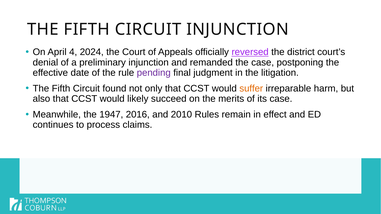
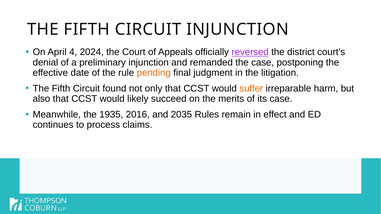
pending colour: purple -> orange
1947: 1947 -> 1935
2010: 2010 -> 2035
